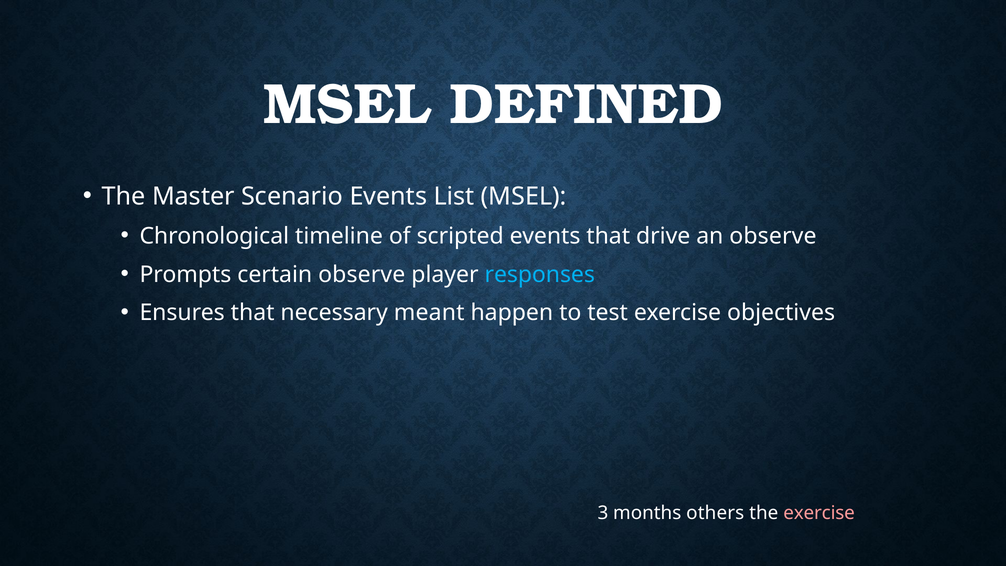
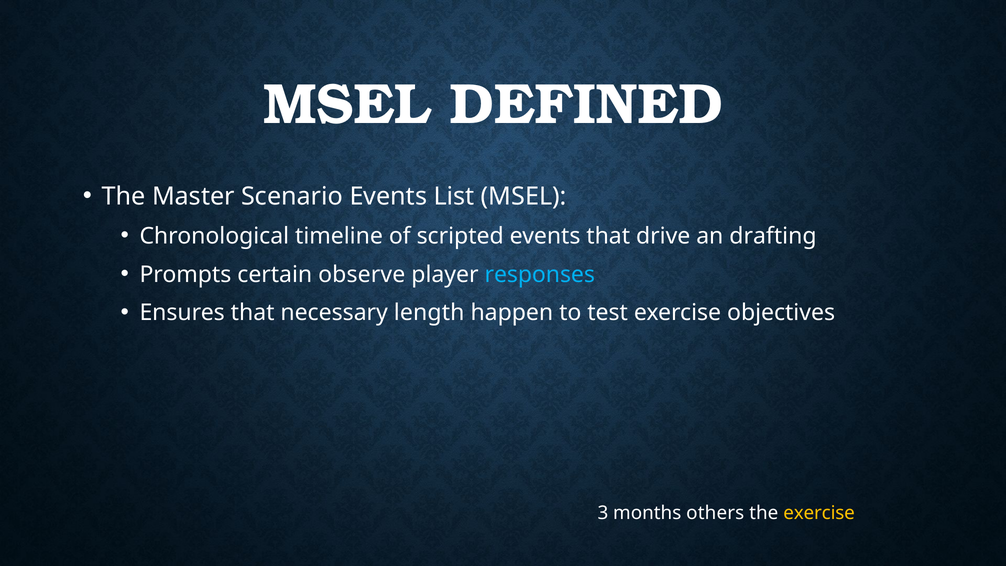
an observe: observe -> drafting
meant: meant -> length
exercise at (819, 513) colour: pink -> yellow
